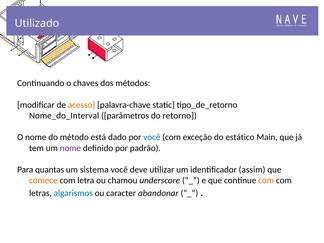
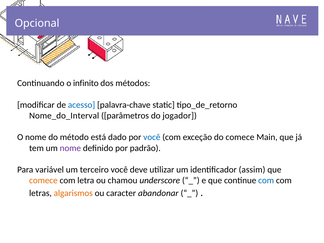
Utilizado: Utilizado -> Opcional
chaves: chaves -> infinito
acesso colour: orange -> blue
retorno: retorno -> jogador
do estático: estático -> comece
quantas: quantas -> variável
sistema: sistema -> terceiro
com at (266, 180) colour: orange -> blue
algarismos colour: blue -> orange
